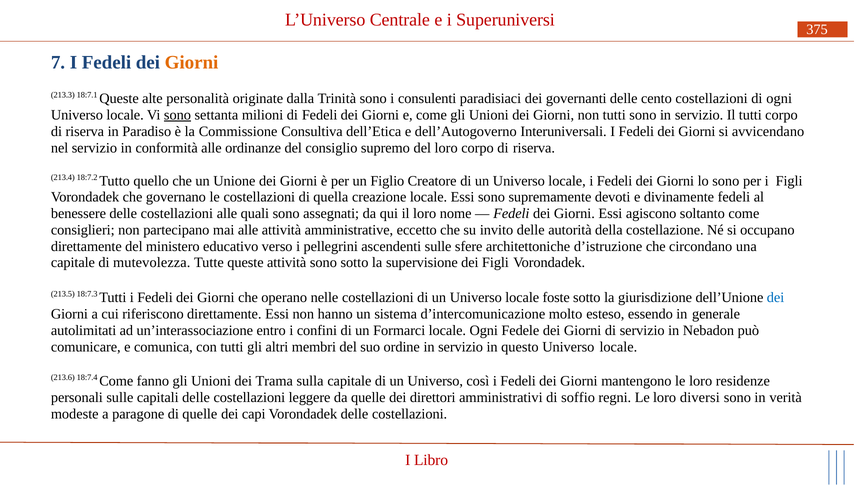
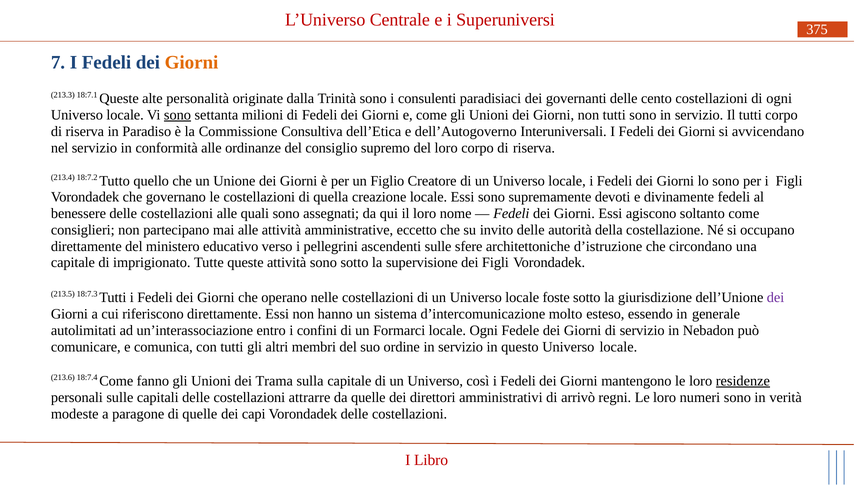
mutevolezza: mutevolezza -> imprigionato
dei at (776, 297) colour: blue -> purple
residenze underline: none -> present
leggere: leggere -> attrarre
soffio: soffio -> arrivò
diversi: diversi -> numeri
